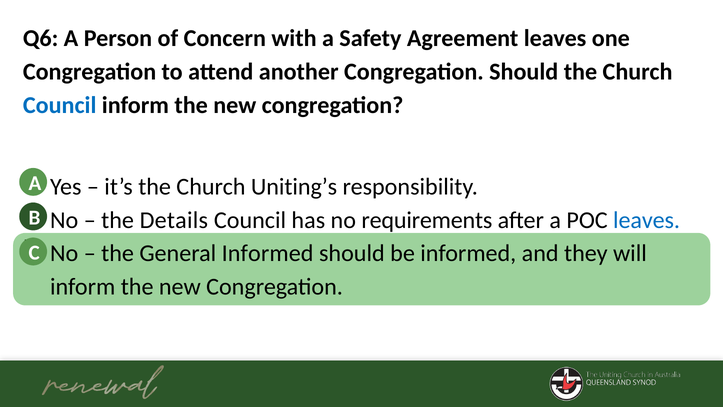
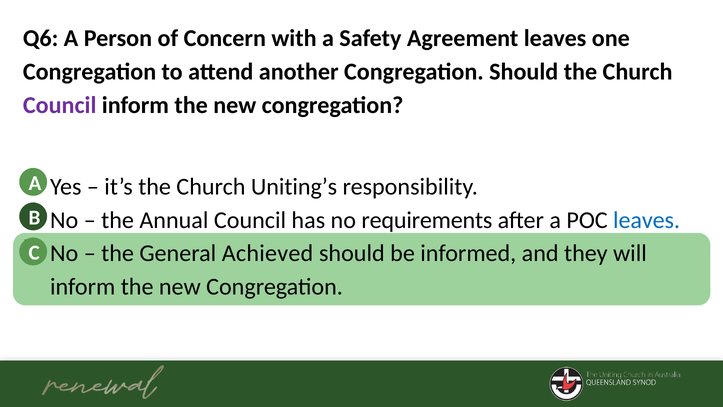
Council at (60, 105) colour: blue -> purple
Details: Details -> Annual
General Informed: Informed -> Achieved
